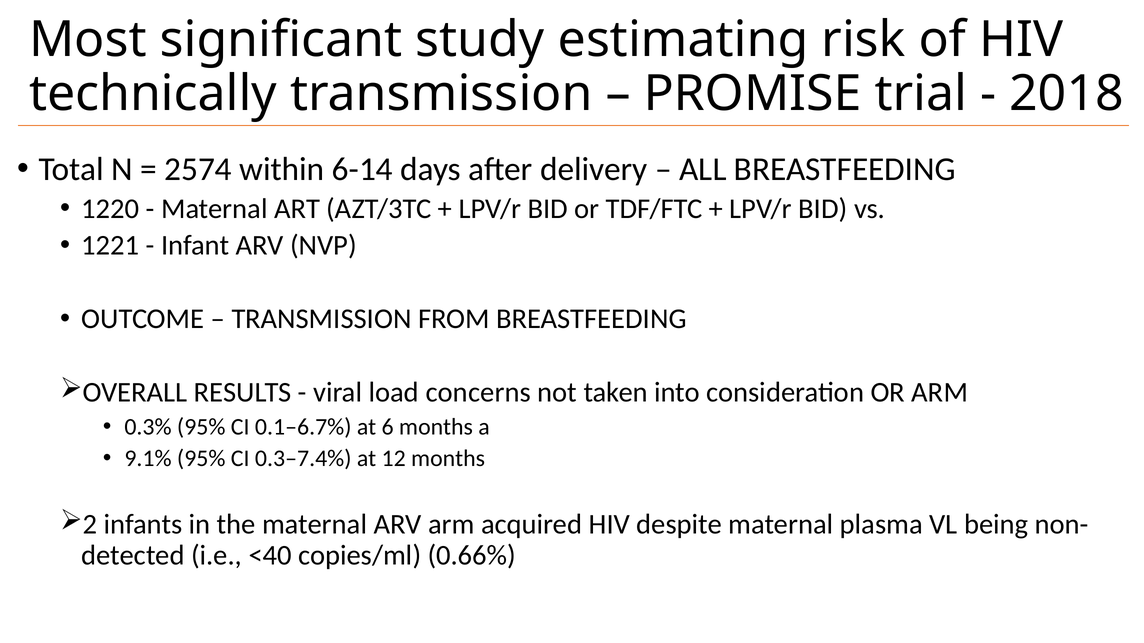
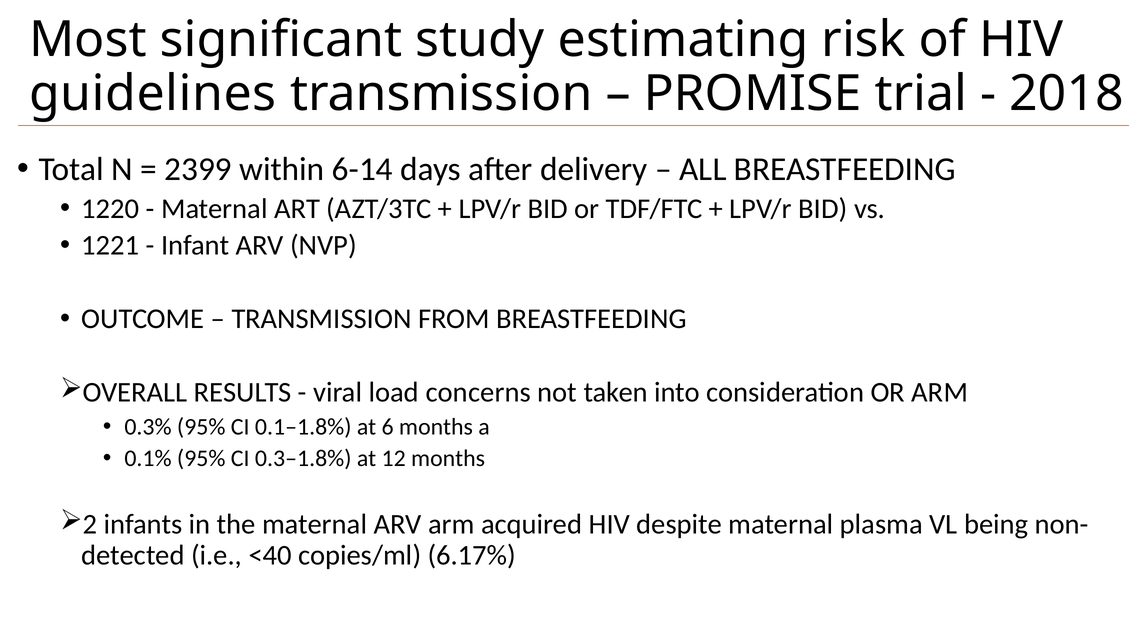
technically: technically -> guidelines
2574: 2574 -> 2399
0.1–6.7%: 0.1–6.7% -> 0.1–1.8%
9.1%: 9.1% -> 0.1%
0.3–7.4%: 0.3–7.4% -> 0.3–1.8%
0.66%: 0.66% -> 6.17%
